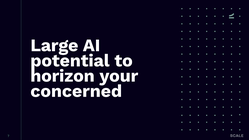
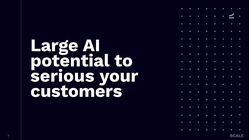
horizon: horizon -> serious
concerned: concerned -> customers
